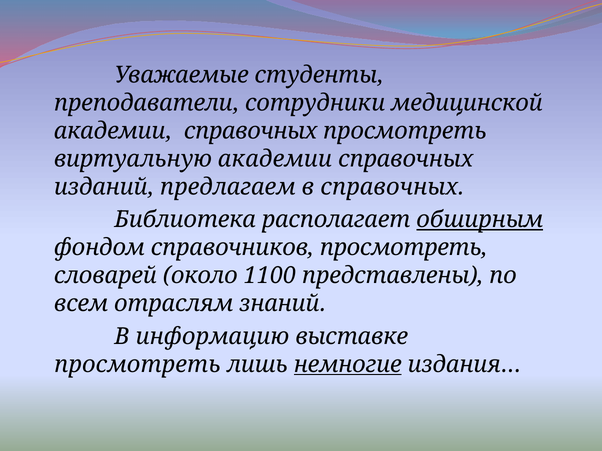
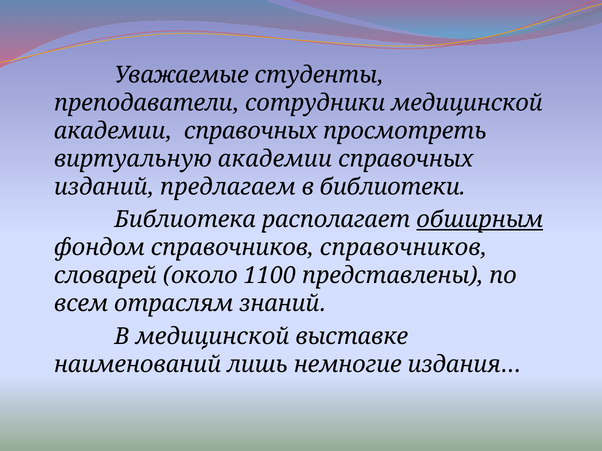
в справочных: справочных -> библиотеки
справочников просмотреть: просмотреть -> справочников
В информацию: информацию -> медицинской
просмотреть at (138, 365): просмотреть -> наименований
немногие underline: present -> none
